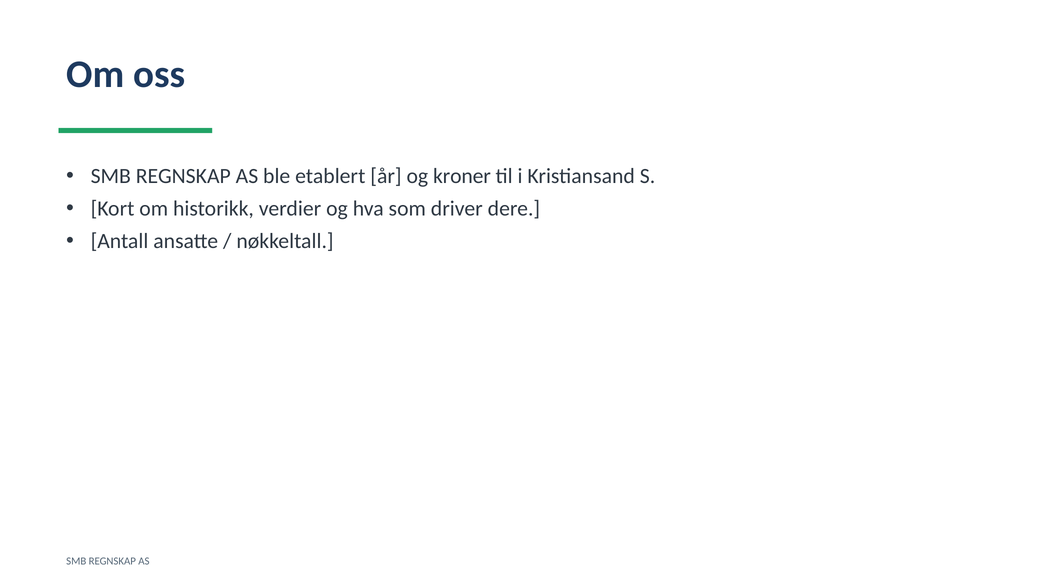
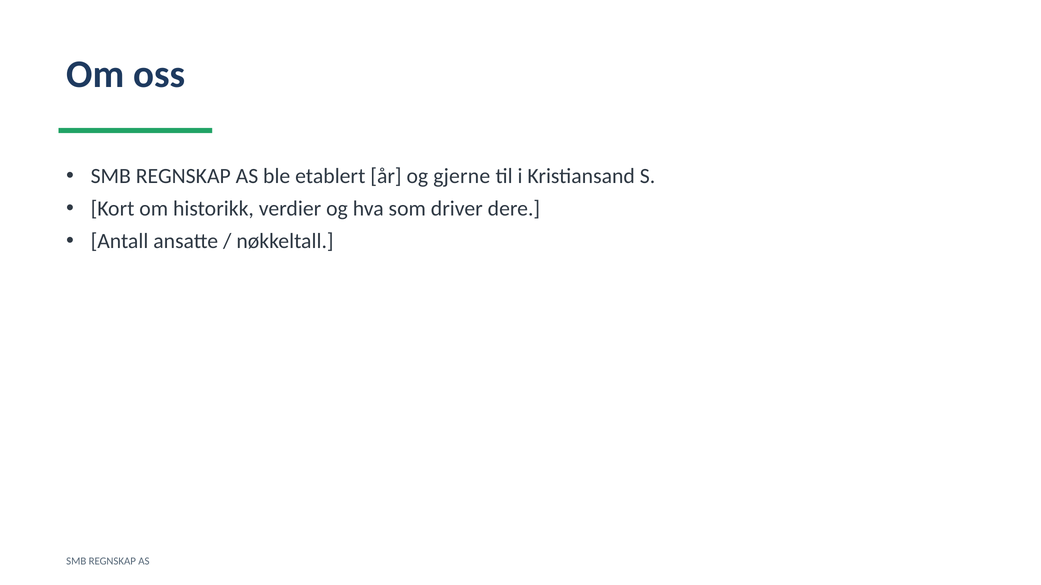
kroner: kroner -> gjerne
